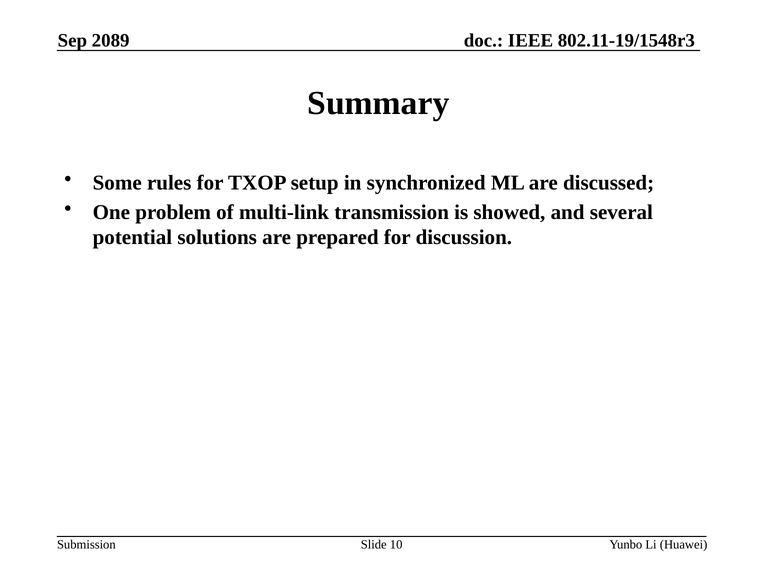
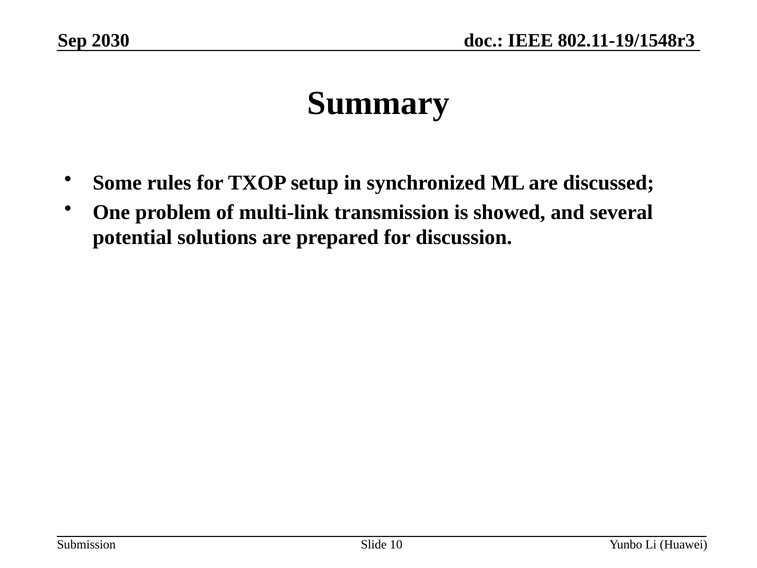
2089: 2089 -> 2030
